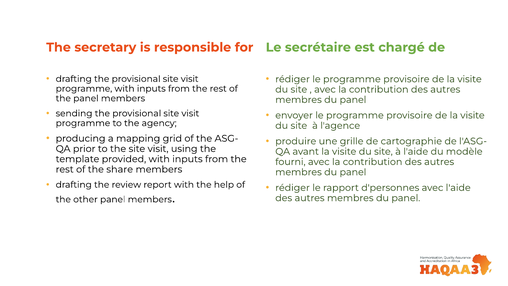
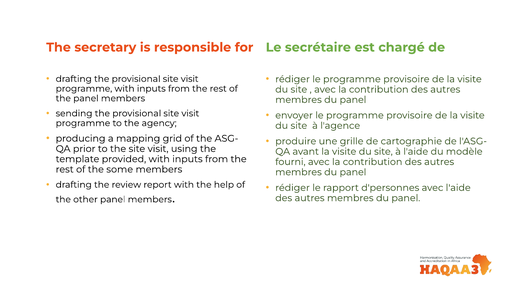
share: share -> some
